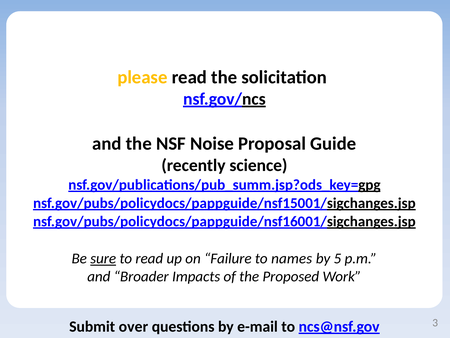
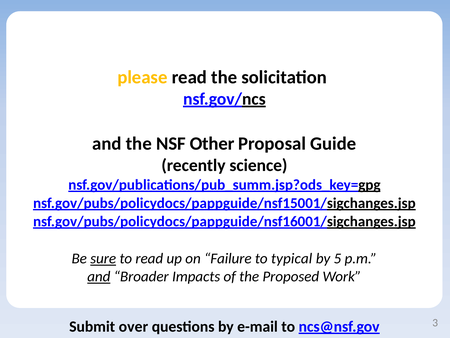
Noise: Noise -> Other
names: names -> typical
and at (99, 276) underline: none -> present
